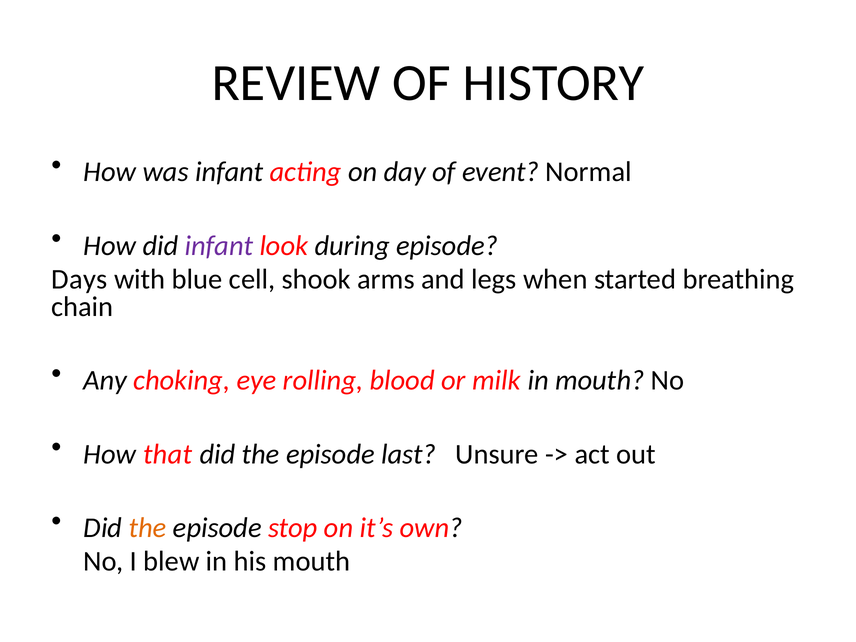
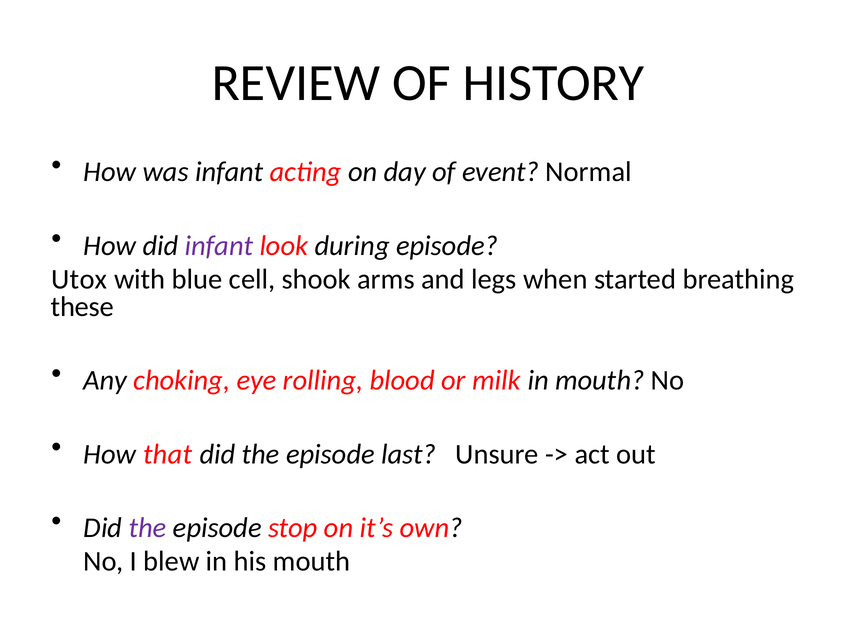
Days: Days -> Utox
chain: chain -> these
the at (147, 528) colour: orange -> purple
